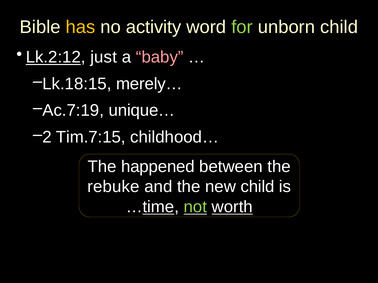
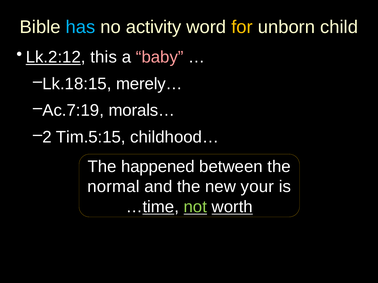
has colour: yellow -> light blue
for colour: light green -> yellow
just: just -> this
unique…: unique… -> morals…
Tim.7:15: Tim.7:15 -> Tim.5:15
rebuke: rebuke -> normal
new child: child -> your
